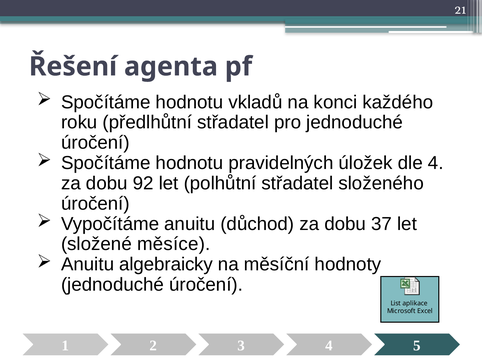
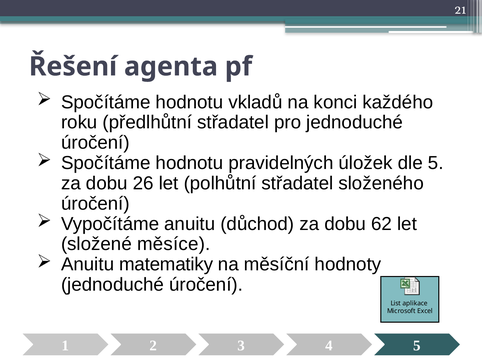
dle 4: 4 -> 5
92: 92 -> 26
37: 37 -> 62
algebraicky: algebraicky -> matematiky
